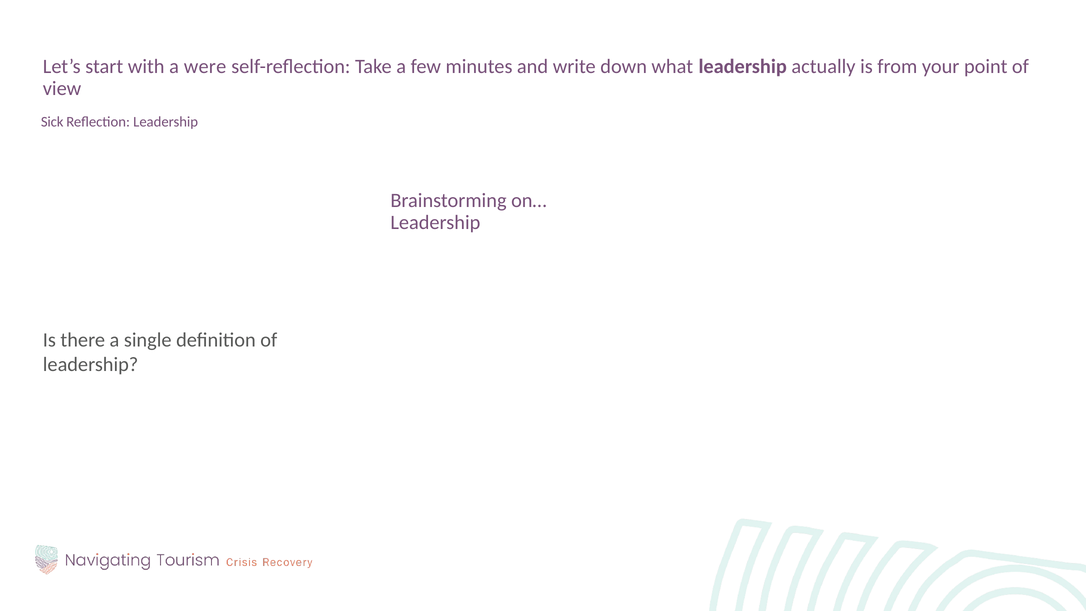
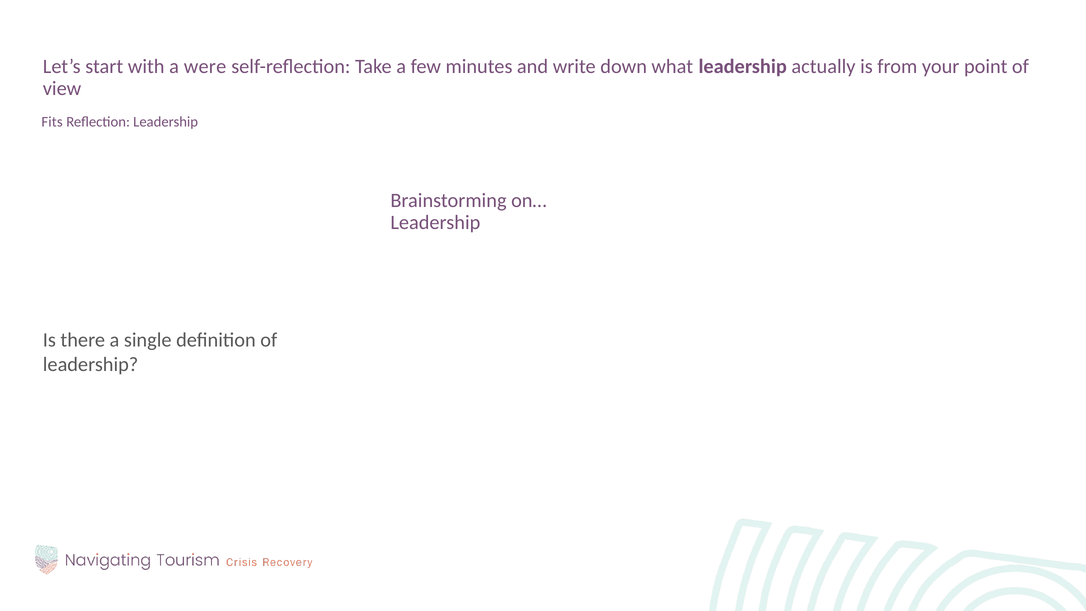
Sick: Sick -> Fits
